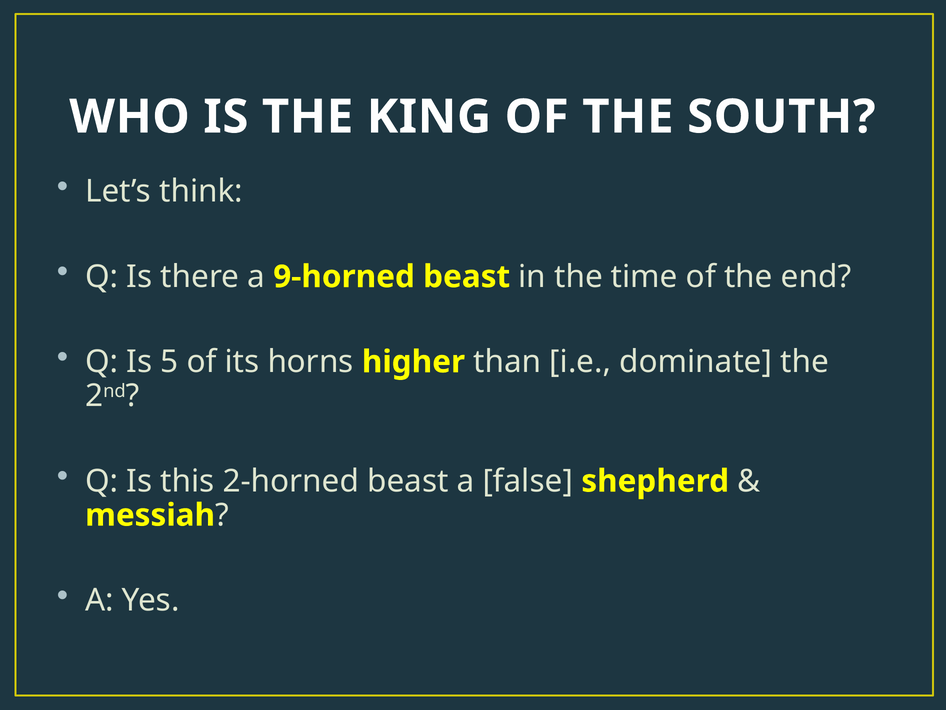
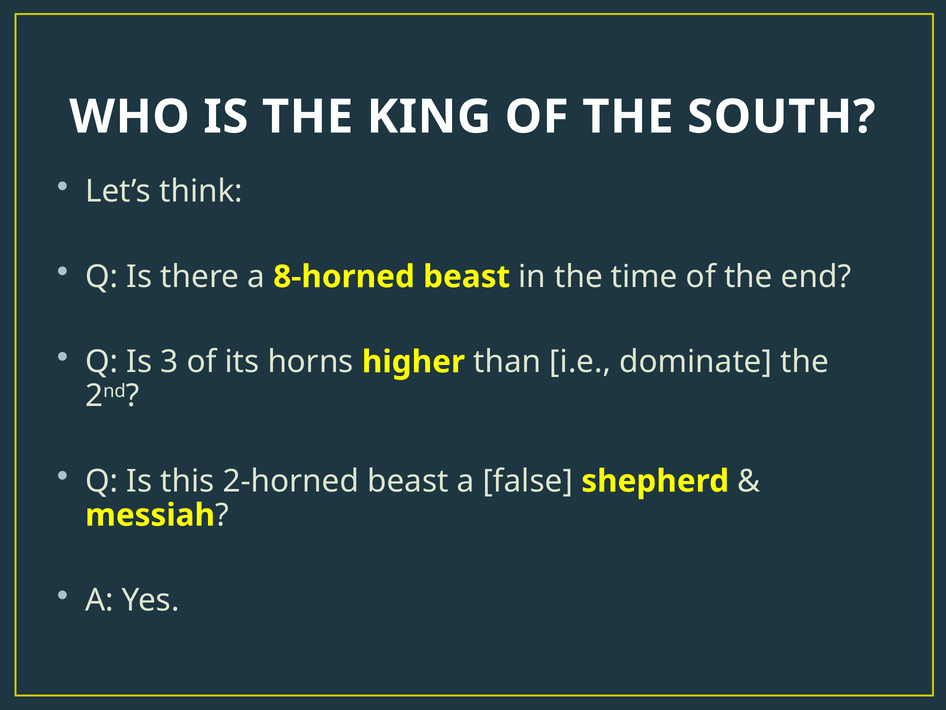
9-horned: 9-horned -> 8-horned
5: 5 -> 3
